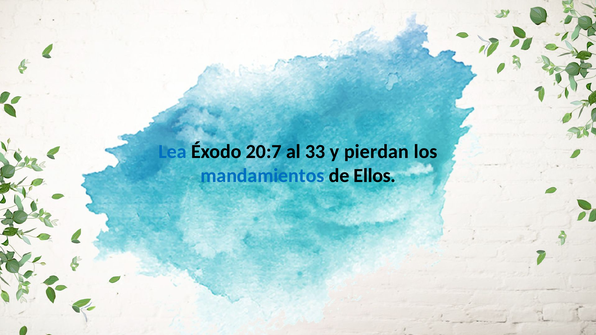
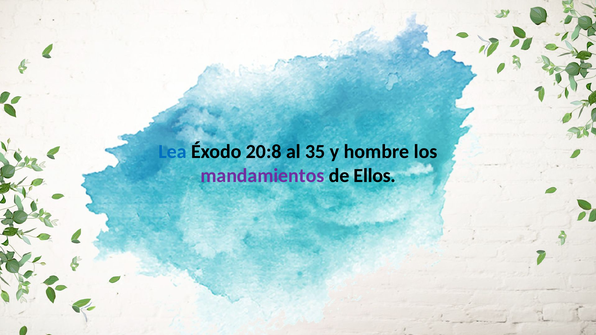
20:7: 20:7 -> 20:8
33: 33 -> 35
pierdan: pierdan -> hombre
mandamientos colour: blue -> purple
